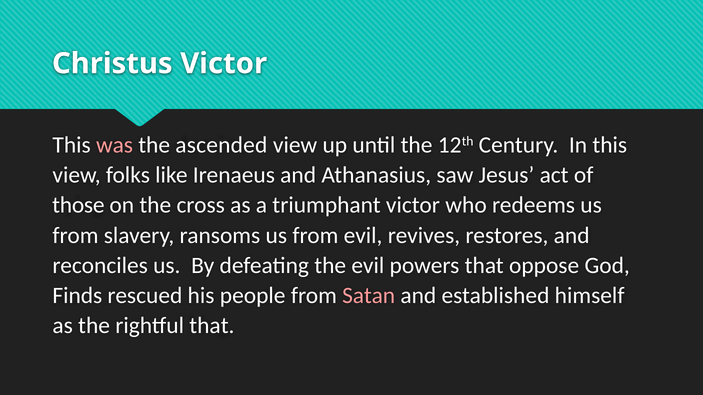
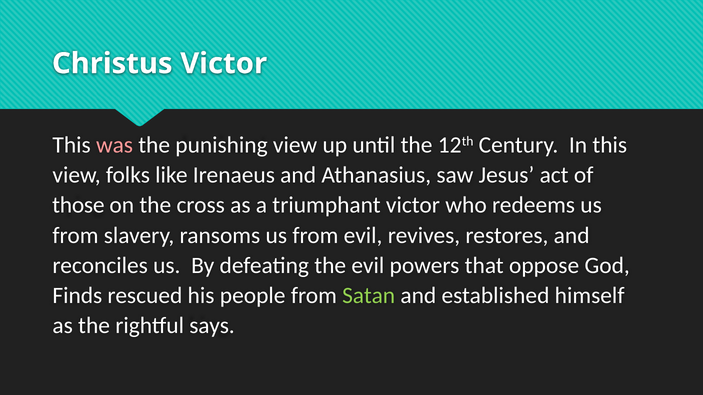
ascended: ascended -> punishing
Satan colour: pink -> light green
rightful that: that -> says
